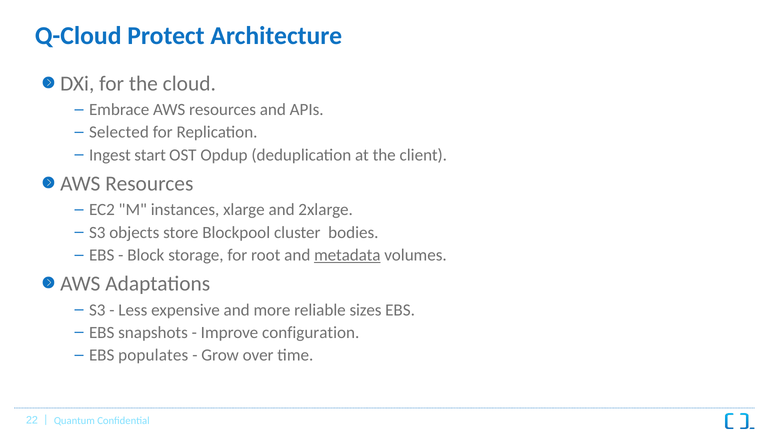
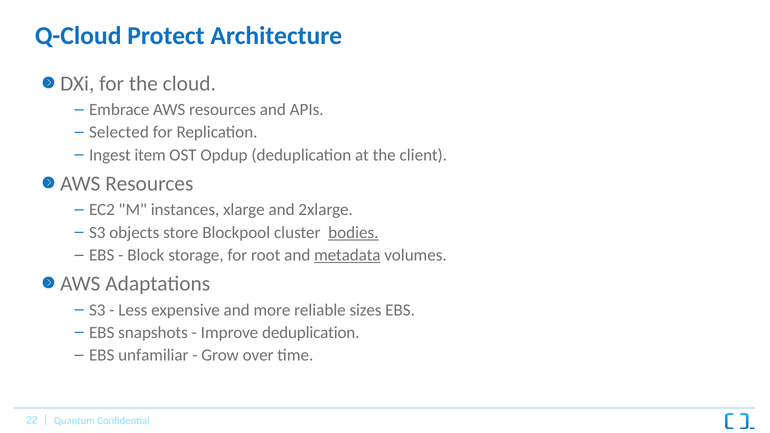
start: start -> item
bodies underline: none -> present
Improve configuration: configuration -> deduplication
populates: populates -> unfamiliar
